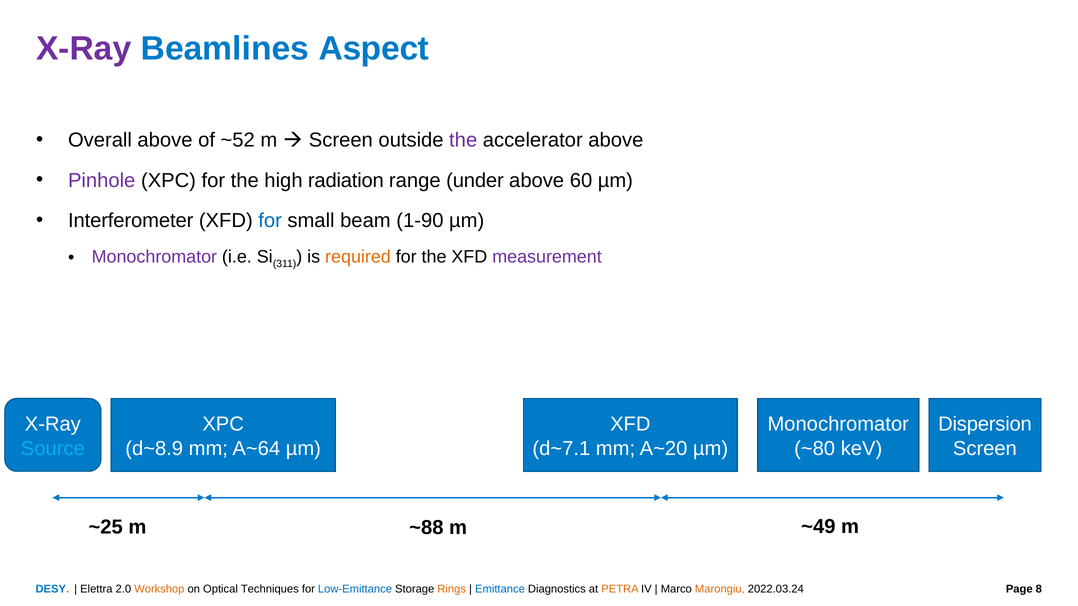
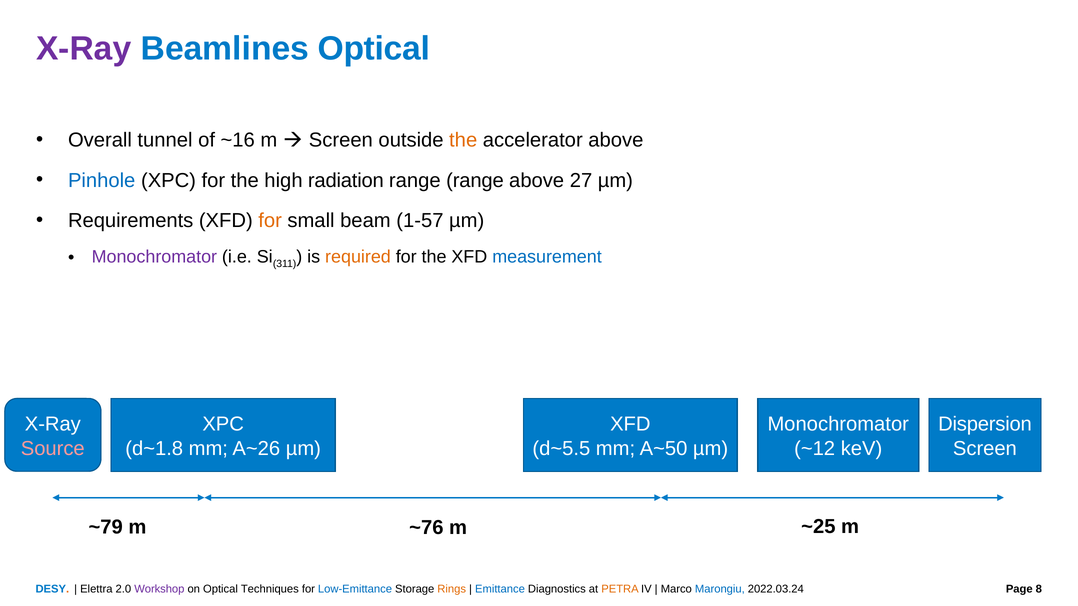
Beamlines Aspect: Aspect -> Optical
Overall above: above -> tunnel
~52: ~52 -> ~16
the at (463, 140) colour: purple -> orange
Pinhole colour: purple -> blue
range under: under -> range
60: 60 -> 27
Interferometer: Interferometer -> Requirements
for at (270, 221) colour: blue -> orange
1-90: 1-90 -> 1-57
measurement colour: purple -> blue
Source colour: light blue -> pink
d~8.9: d~8.9 -> d~1.8
A~64: A~64 -> A~26
d~7.1: d~7.1 -> d~5.5
A~20: A~20 -> A~50
~80: ~80 -> ~12
~25: ~25 -> ~79
~88: ~88 -> ~76
~49: ~49 -> ~25
Workshop colour: orange -> purple
Marongiu colour: orange -> blue
